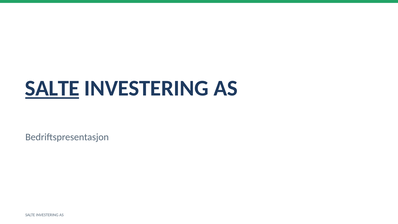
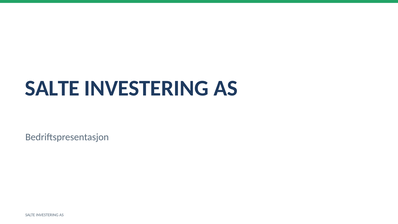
SALTE at (52, 88) underline: present -> none
